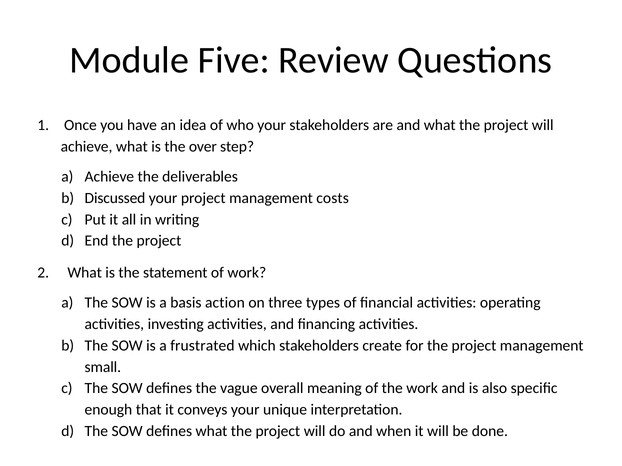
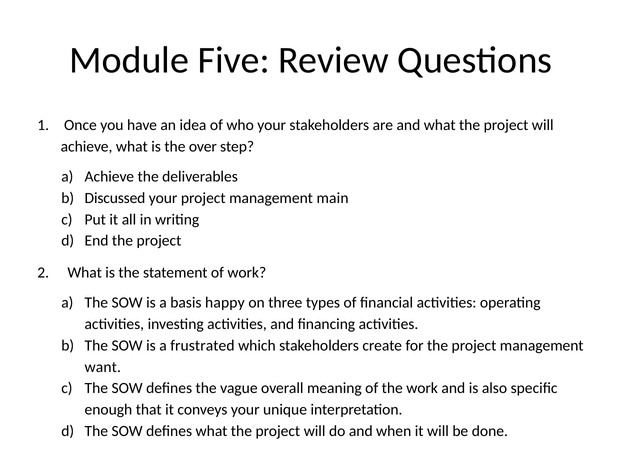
costs: costs -> main
action: action -> happy
small: small -> want
